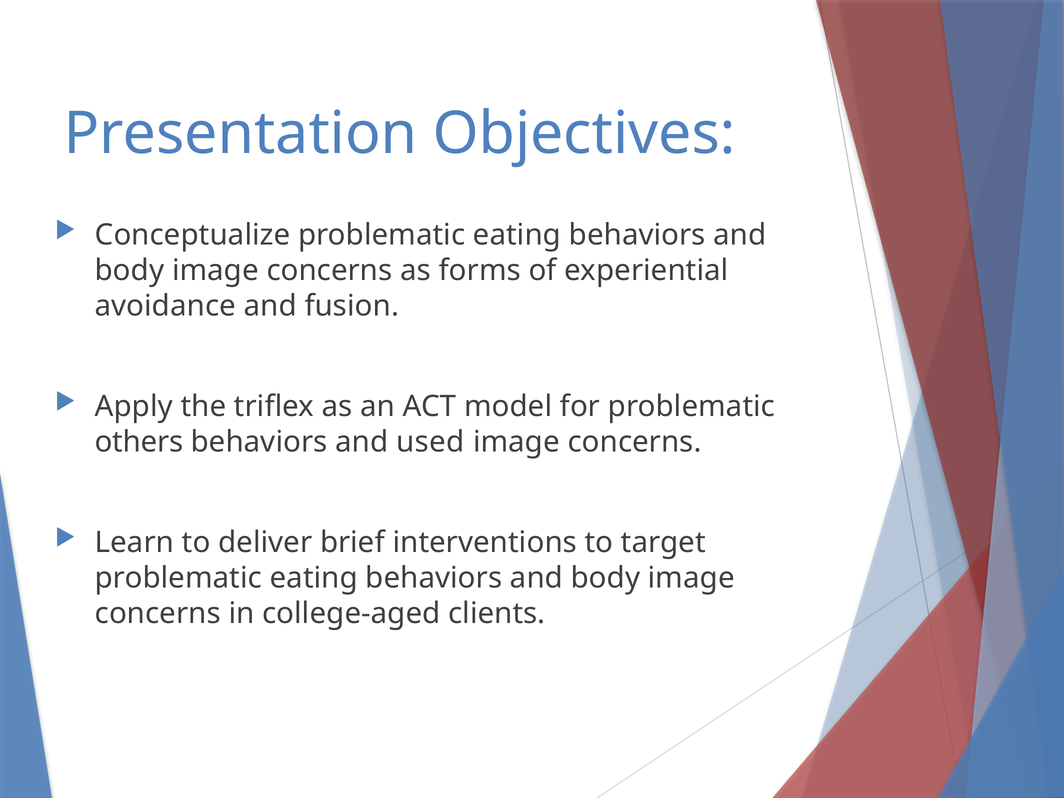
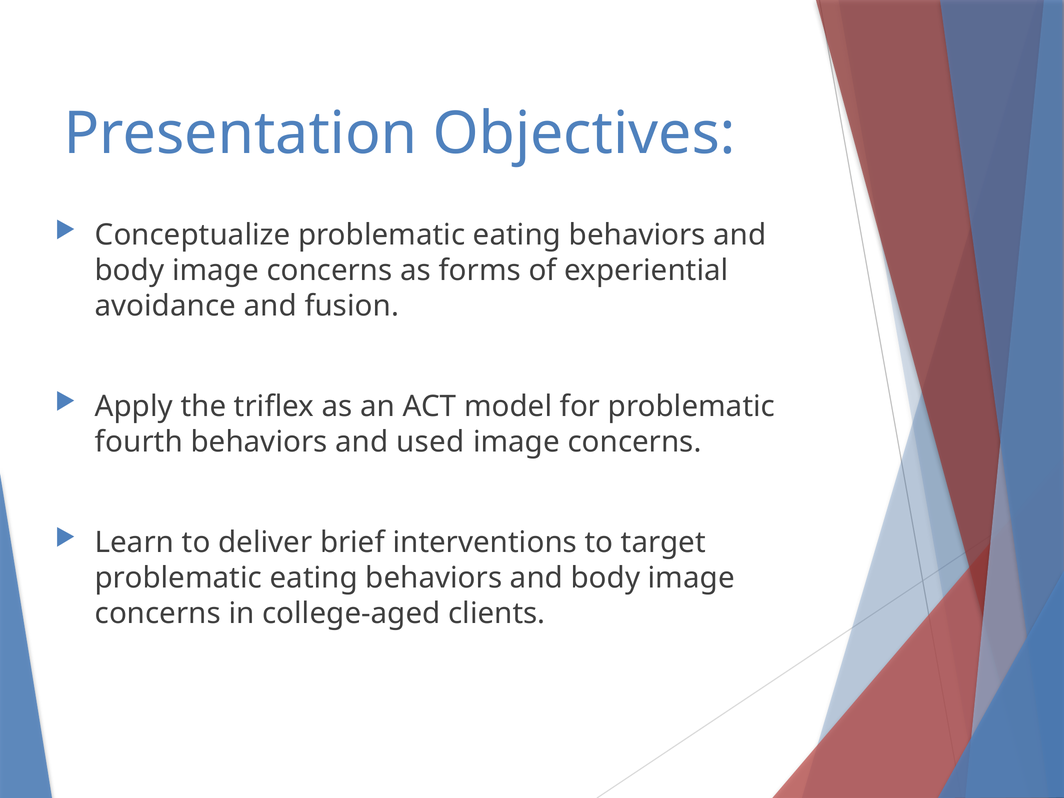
others: others -> fourth
